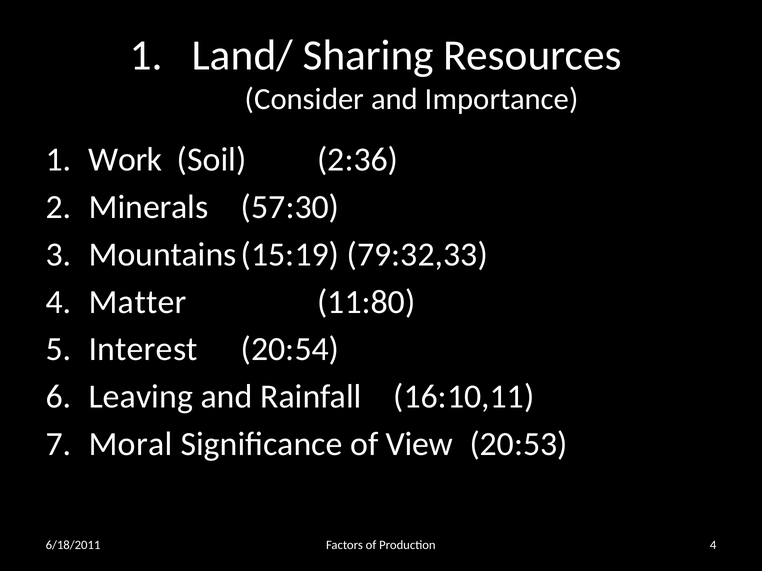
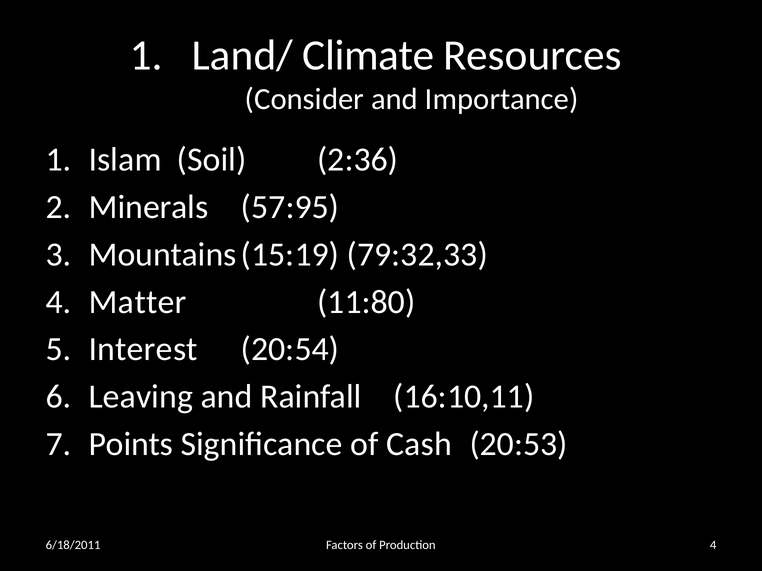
Sharing: Sharing -> Climate
Work: Work -> Islam
57:30: 57:30 -> 57:95
Moral: Moral -> Points
View: View -> Cash
